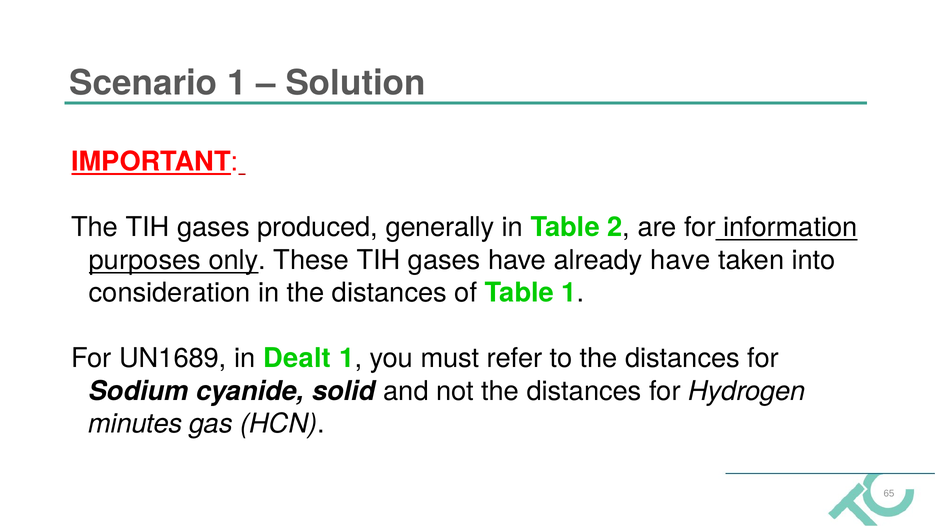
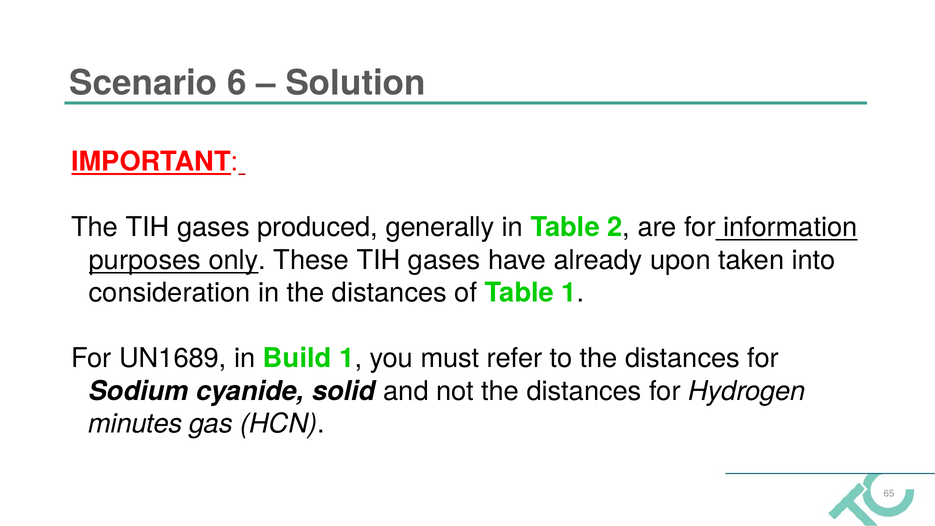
Scenario 1: 1 -> 6
already have: have -> upon
Dealt: Dealt -> Build
